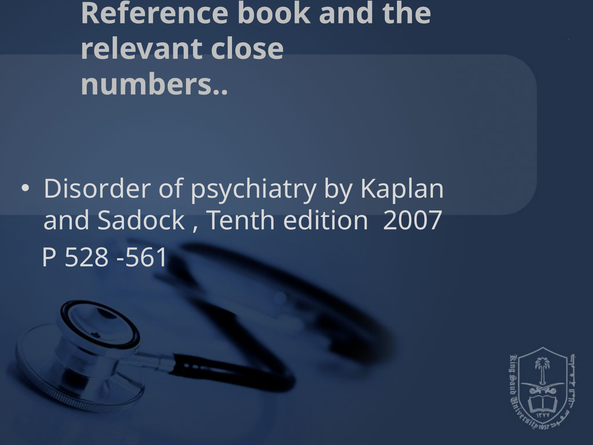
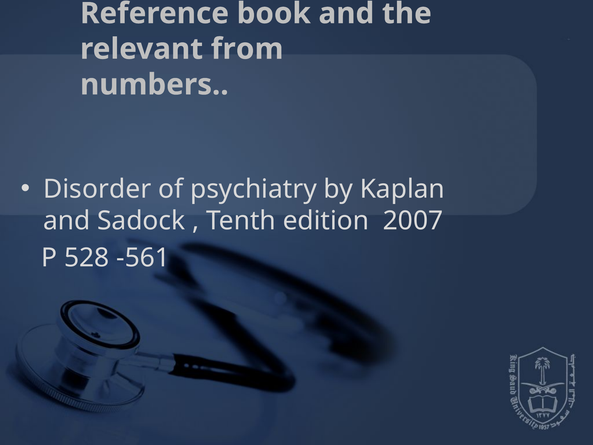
close: close -> from
